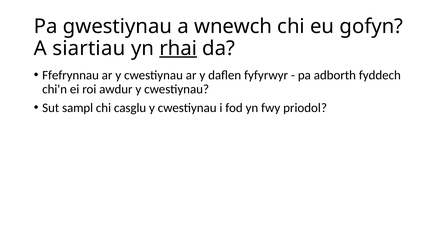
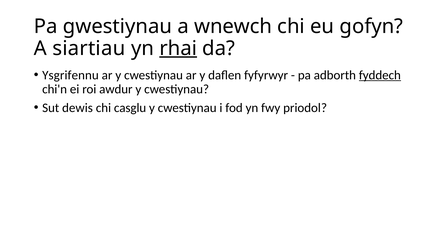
Ffefrynnau: Ffefrynnau -> Ysgrifennu
fyddech underline: none -> present
sampl: sampl -> dewis
